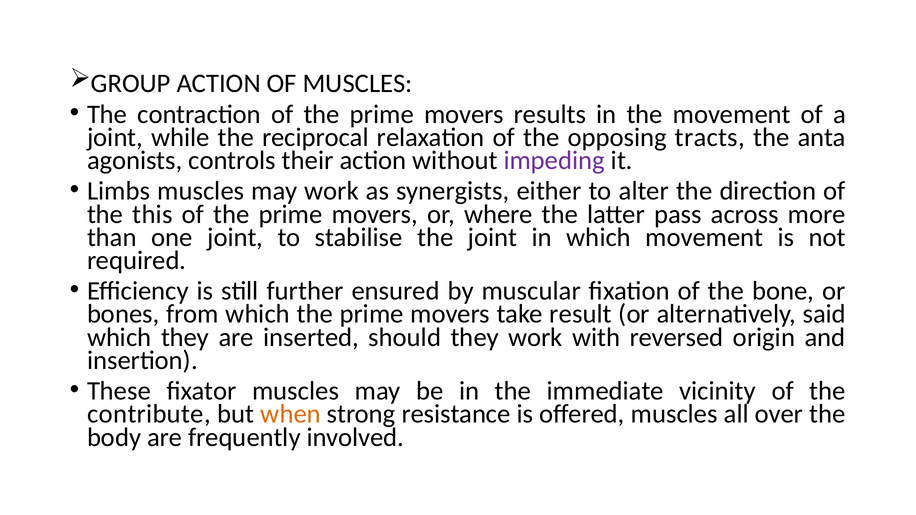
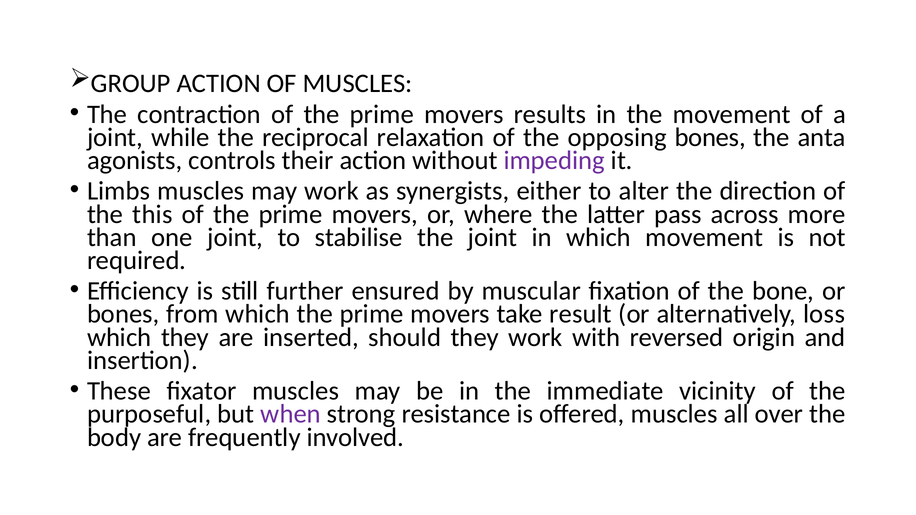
opposing tracts: tracts -> bones
said: said -> loss
contribute: contribute -> purposeful
when colour: orange -> purple
